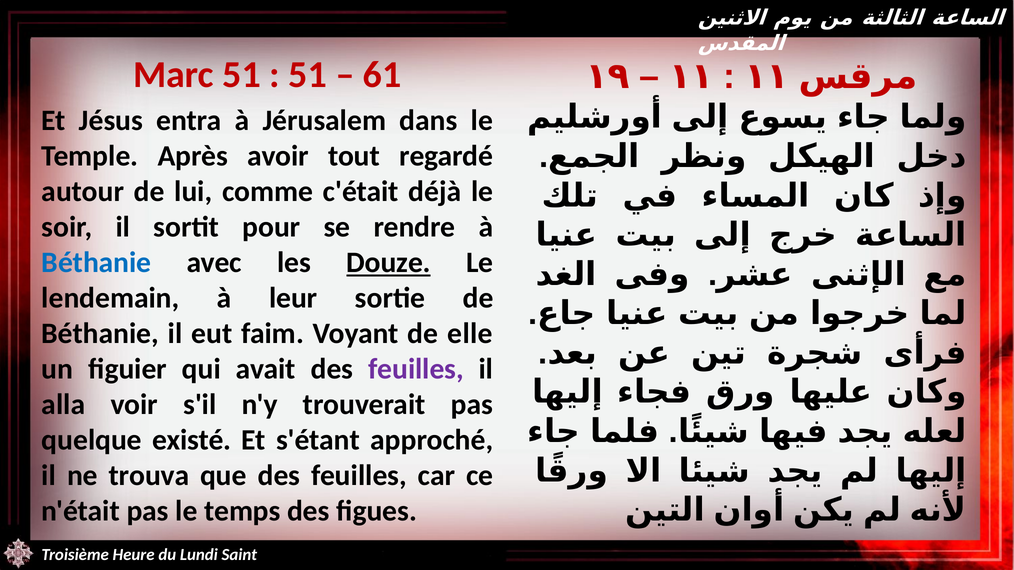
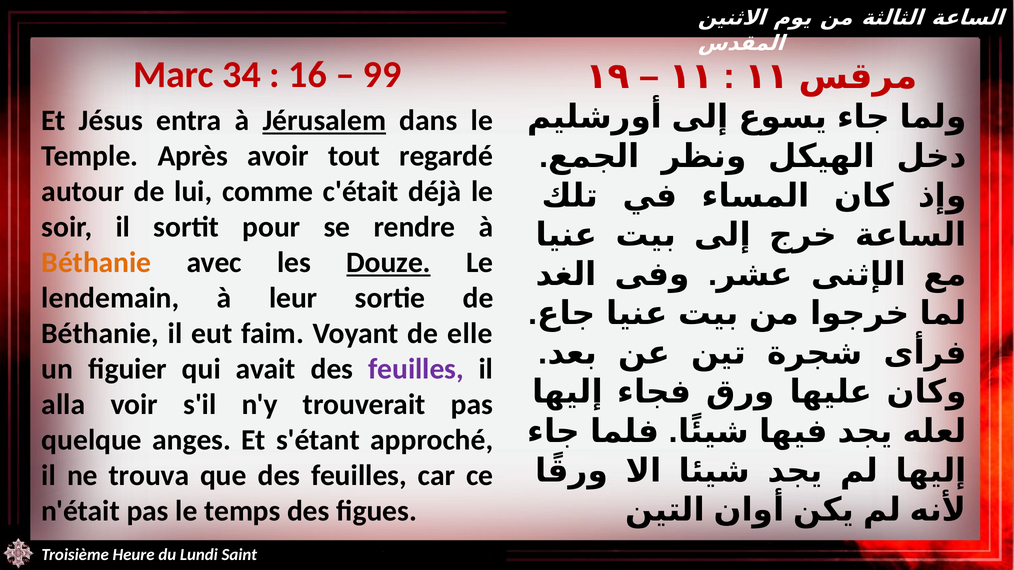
Marc 51: 51 -> 34
51 at (308, 75): 51 -> 16
61: 61 -> 99
Jérusalem underline: none -> present
Béthanie at (96, 263) colour: blue -> orange
existé: existé -> anges
